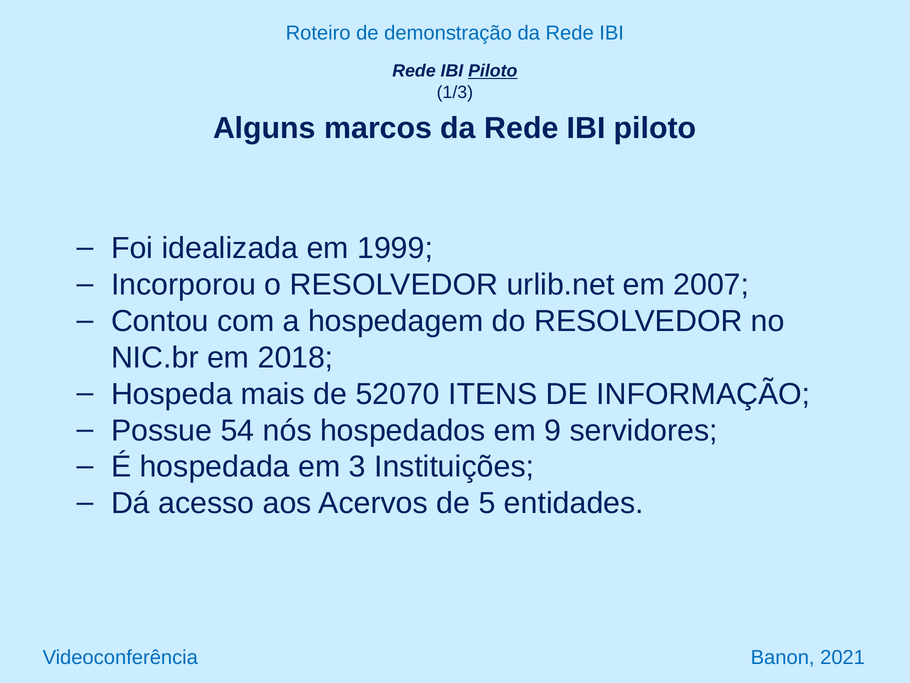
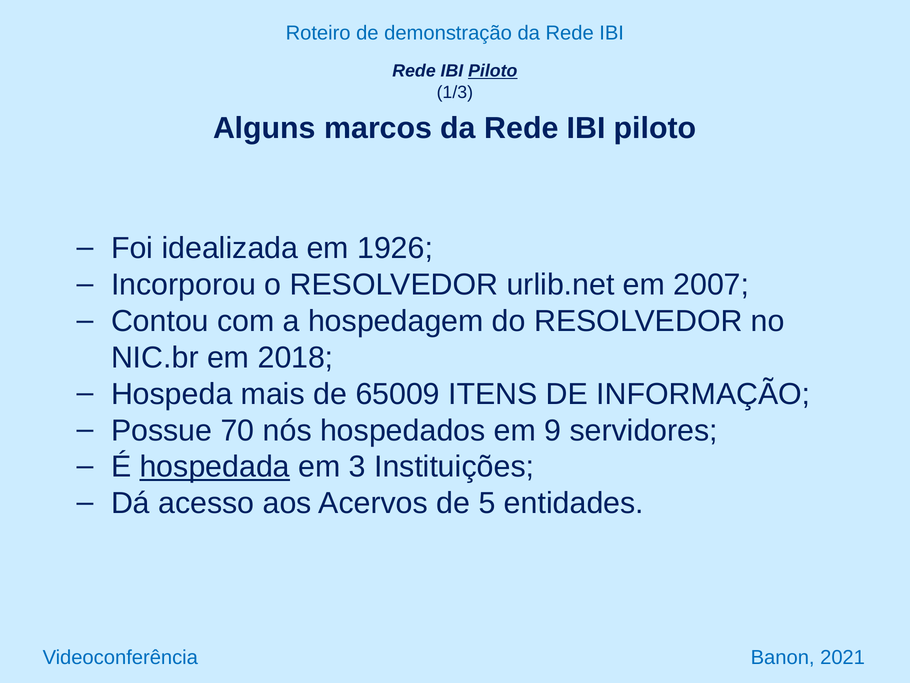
1999: 1999 -> 1926
52070: 52070 -> 65009
54: 54 -> 70
hospedada underline: none -> present
